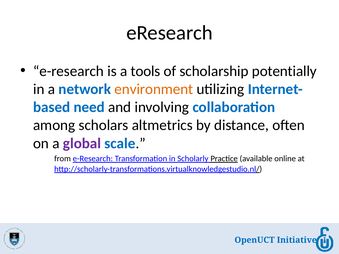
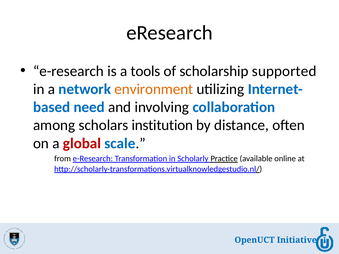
potentially: potentially -> supported
altmetrics: altmetrics -> institution
global colour: purple -> red
